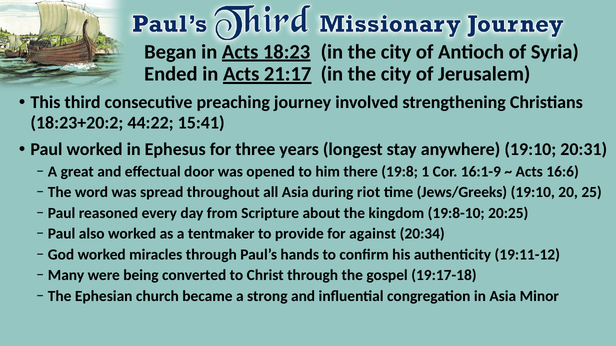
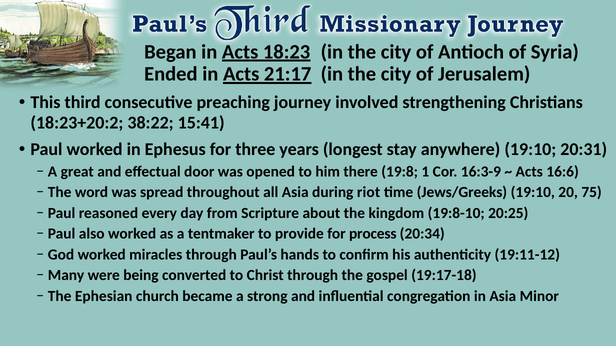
44:22: 44:22 -> 38:22
16:1-9: 16:1-9 -> 16:3-9
25: 25 -> 75
against: against -> process
